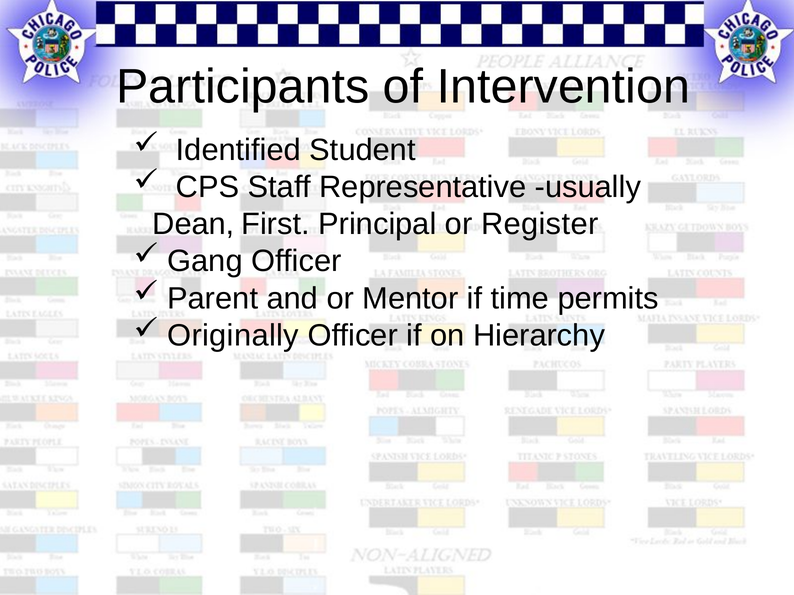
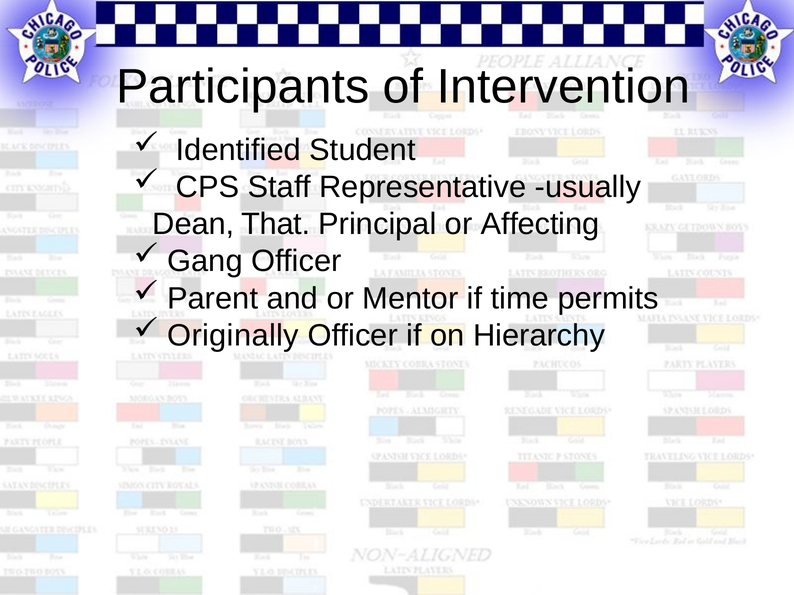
First: First -> That
Register: Register -> Affecting
